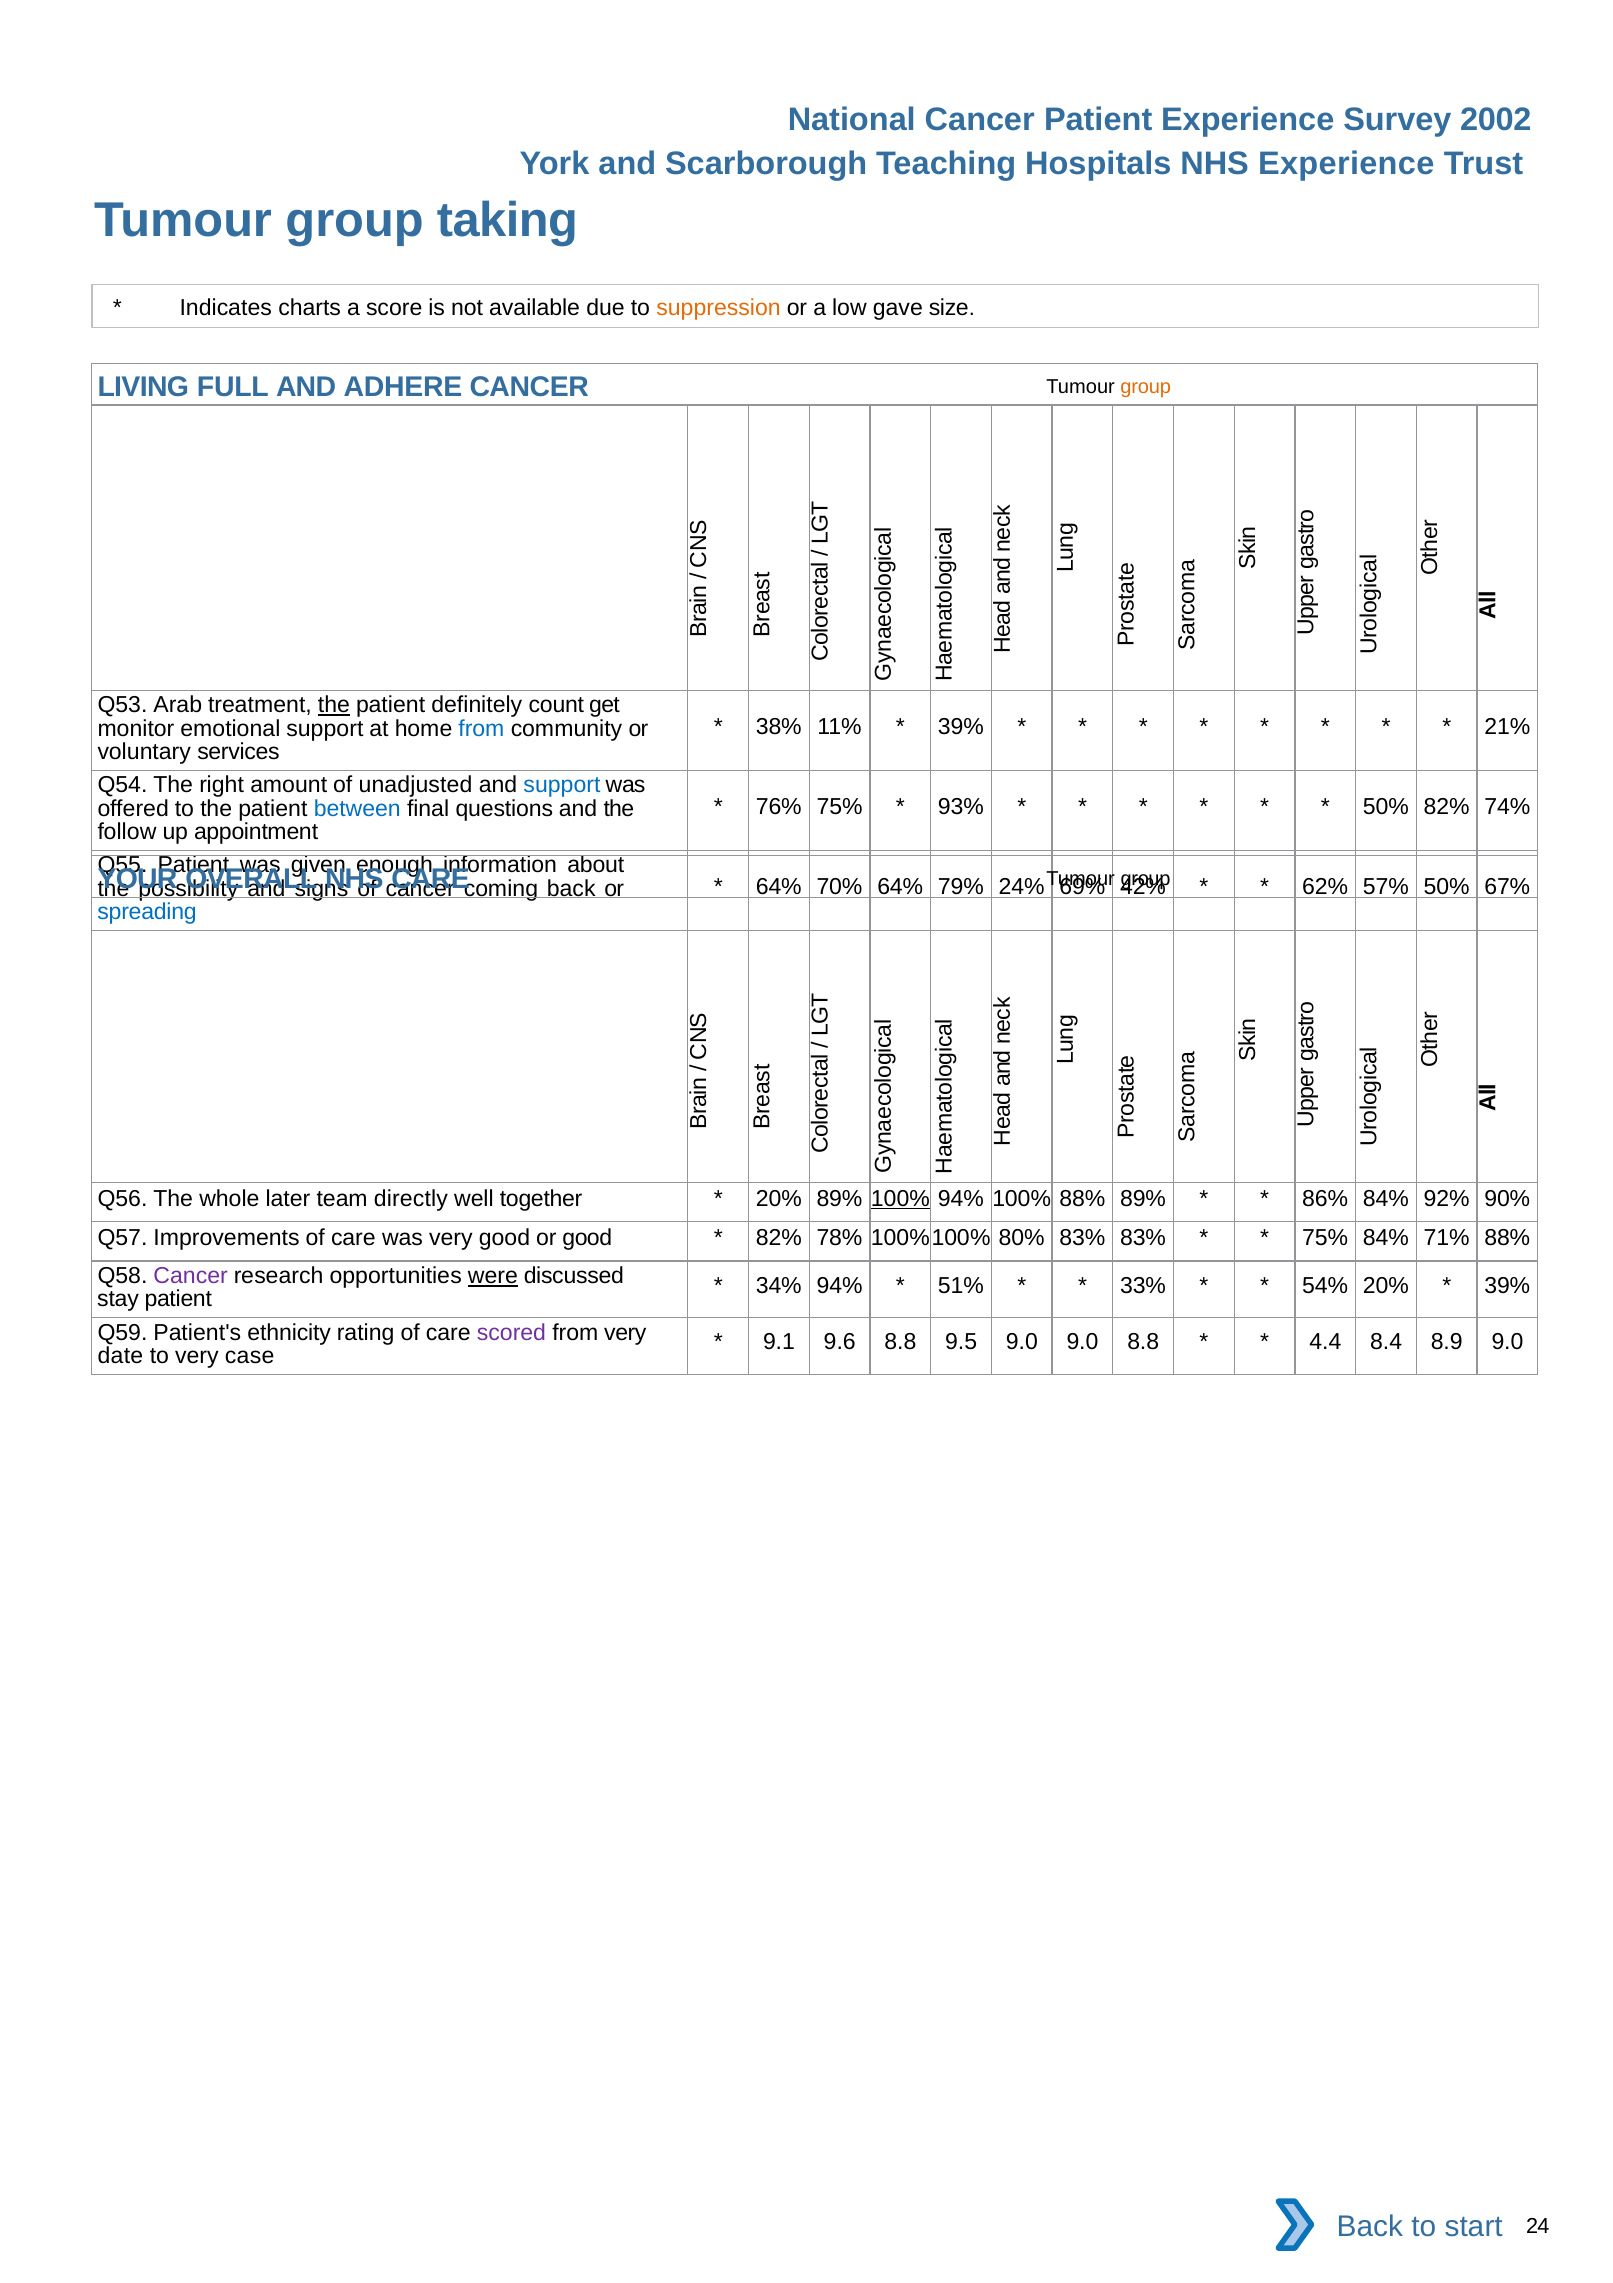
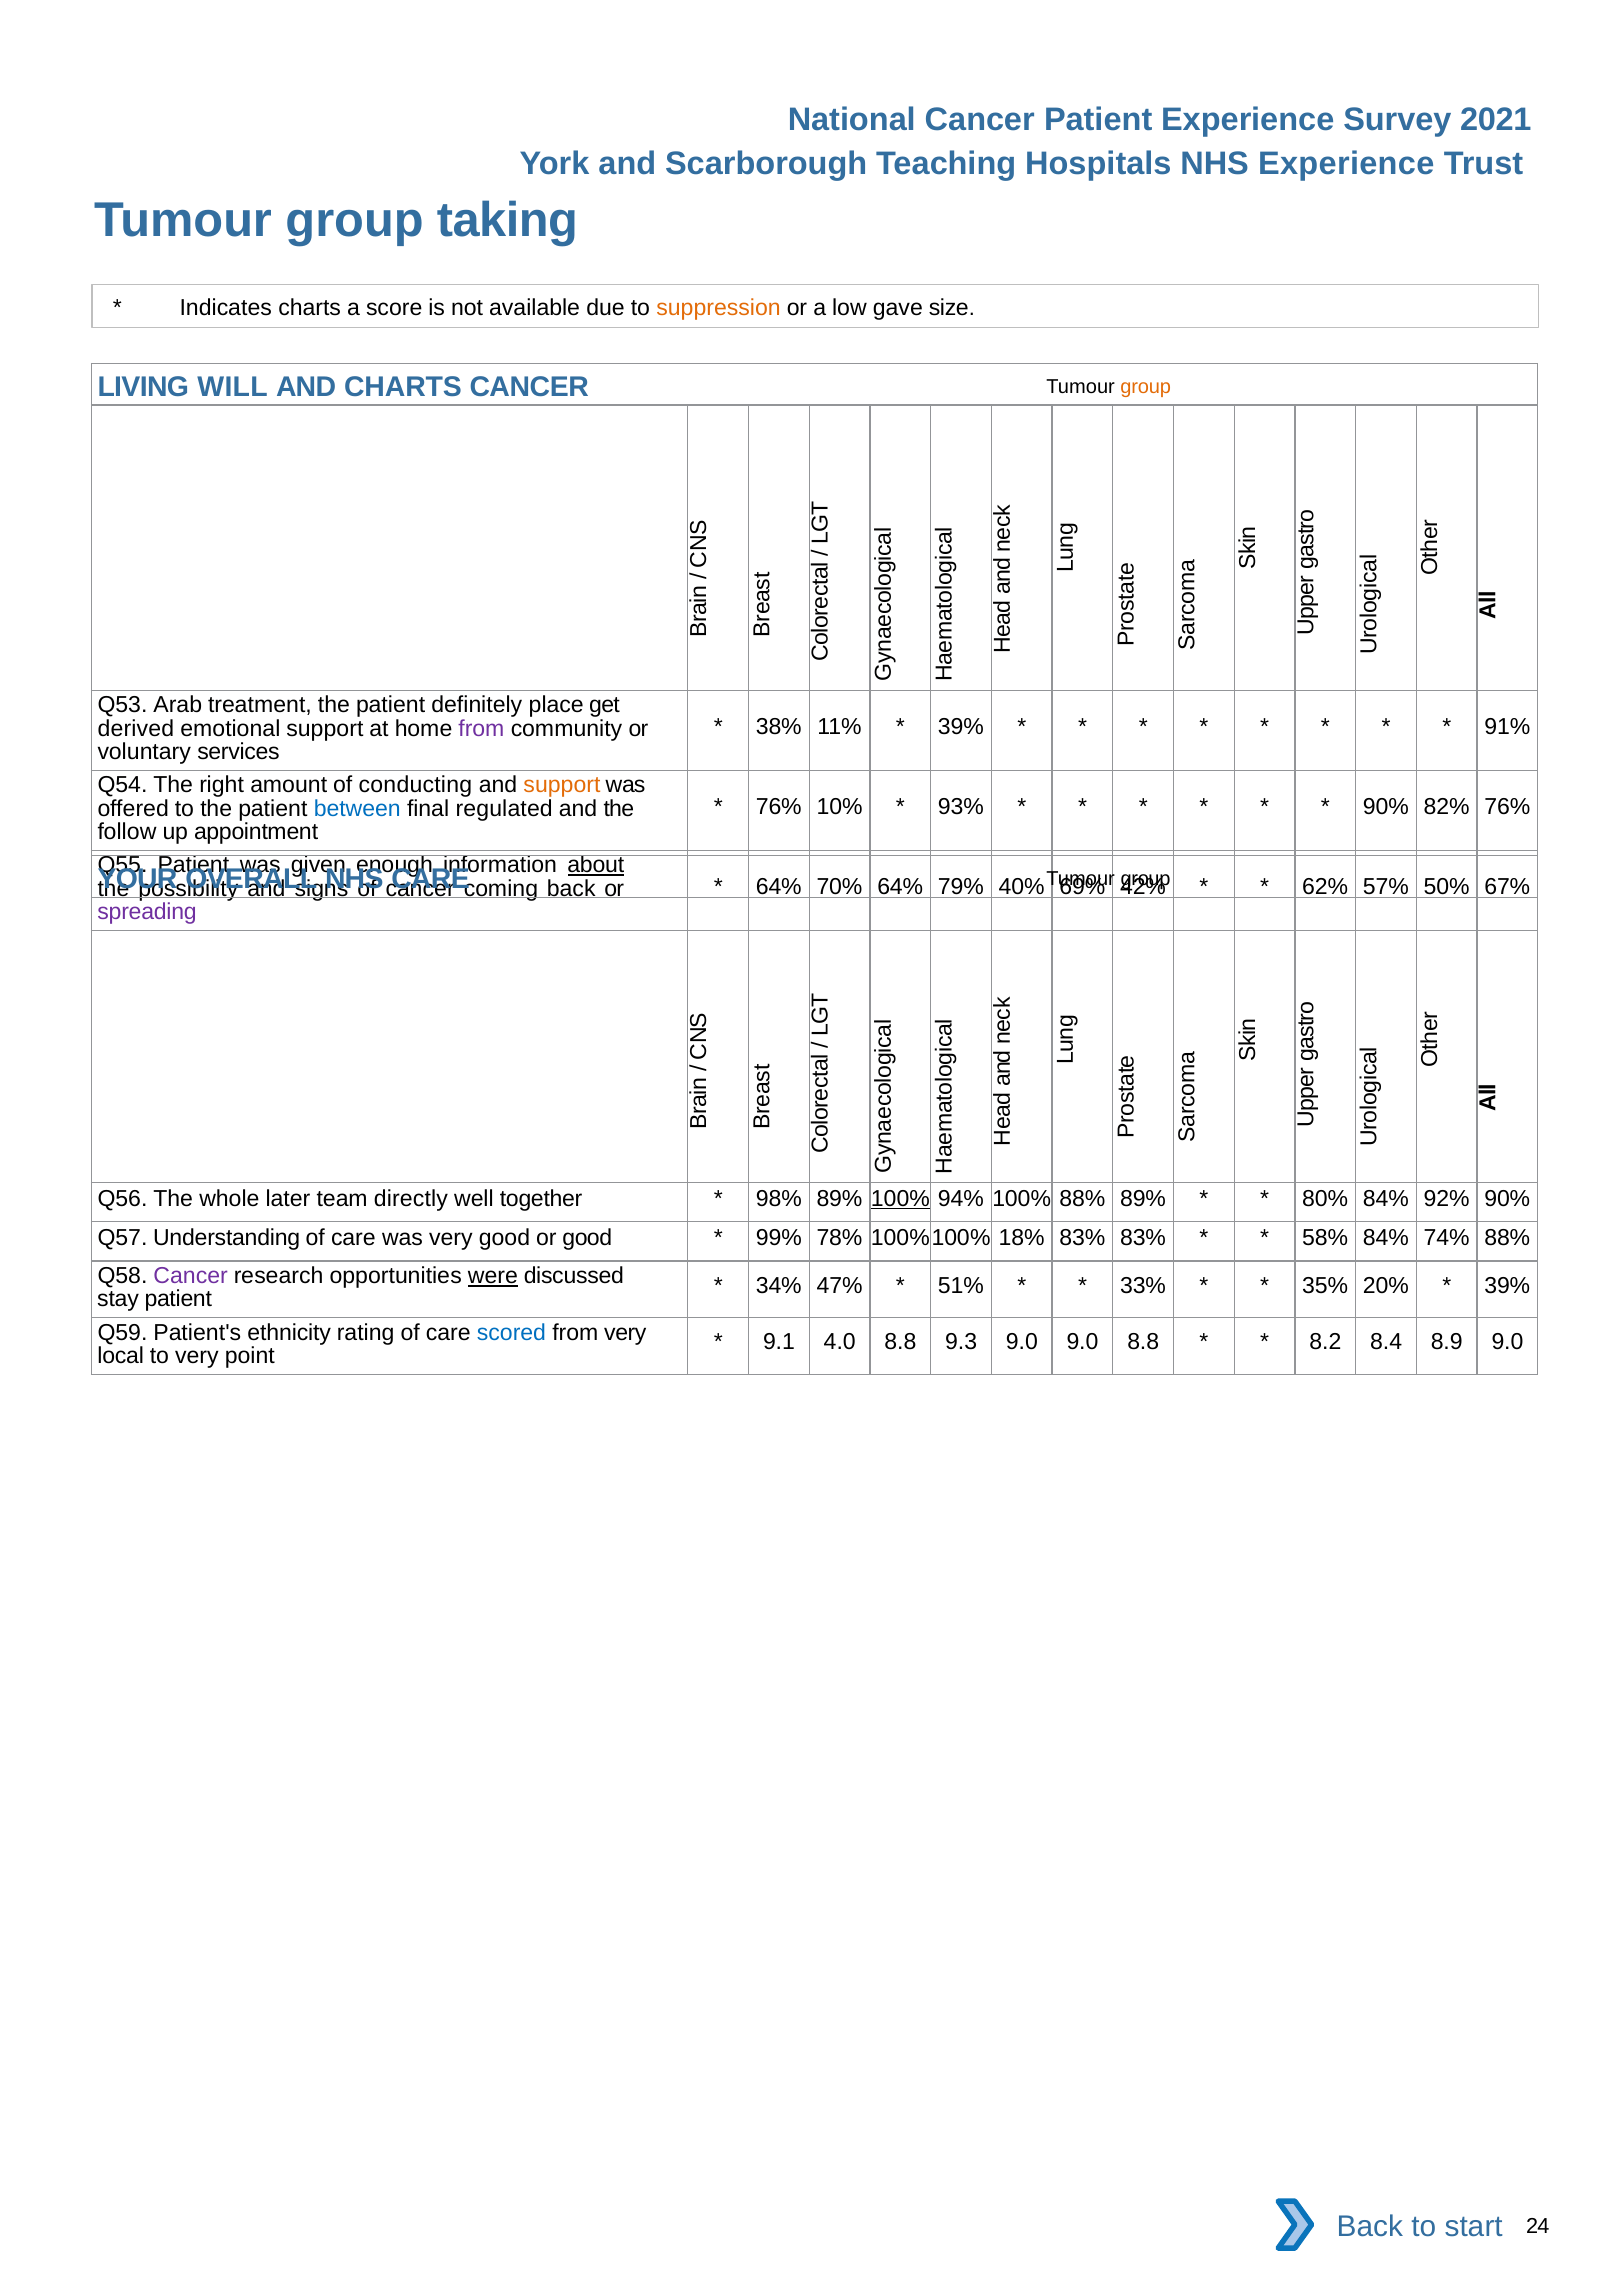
2002: 2002 -> 2021
FULL: FULL -> WILL
AND ADHERE: ADHERE -> CHARTS
the at (334, 705) underline: present -> none
count: count -> place
21%: 21% -> 91%
monitor: monitor -> derived
from at (481, 728) colour: blue -> purple
unadjusted: unadjusted -> conducting
support at (562, 785) colour: blue -> orange
76% 75%: 75% -> 10%
50% at (1386, 806): 50% -> 90%
82% 74%: 74% -> 76%
questions: questions -> regulated
about underline: none -> present
24%: 24% -> 40%
spreading colour: blue -> purple
20% at (779, 1198): 20% -> 98%
86%: 86% -> 80%
Improvements: Improvements -> Understanding
82% at (779, 1238): 82% -> 99%
80%: 80% -> 18%
75% at (1325, 1238): 75% -> 58%
71%: 71% -> 74%
34% 94%: 94% -> 47%
54%: 54% -> 35%
scored colour: purple -> blue
9.6: 9.6 -> 4.0
9.5: 9.5 -> 9.3
4.4: 4.4 -> 8.2
date: date -> local
case: case -> point
